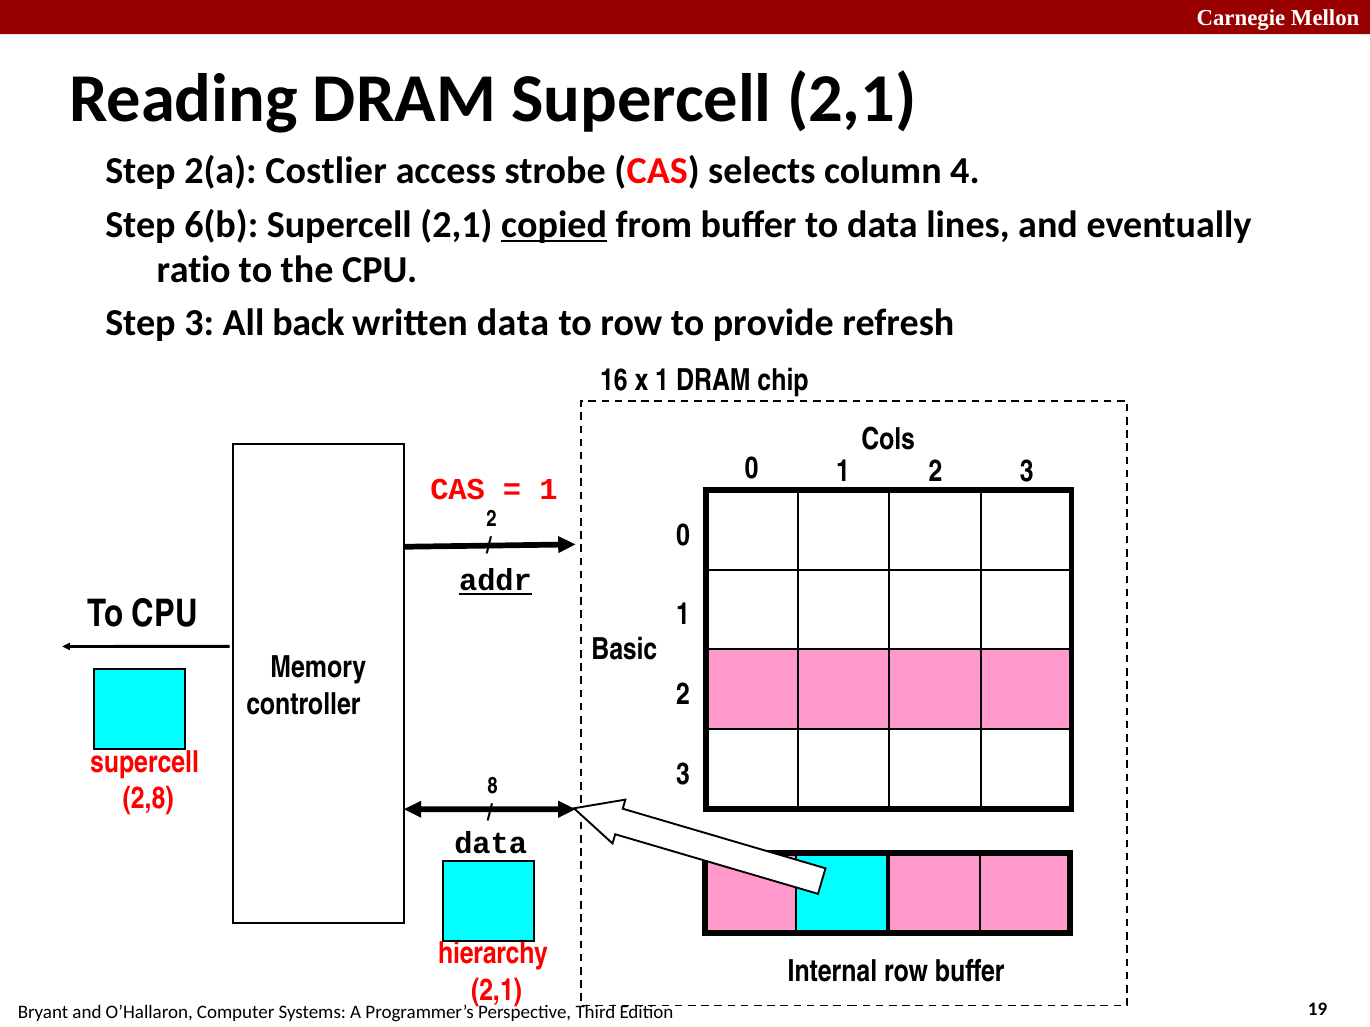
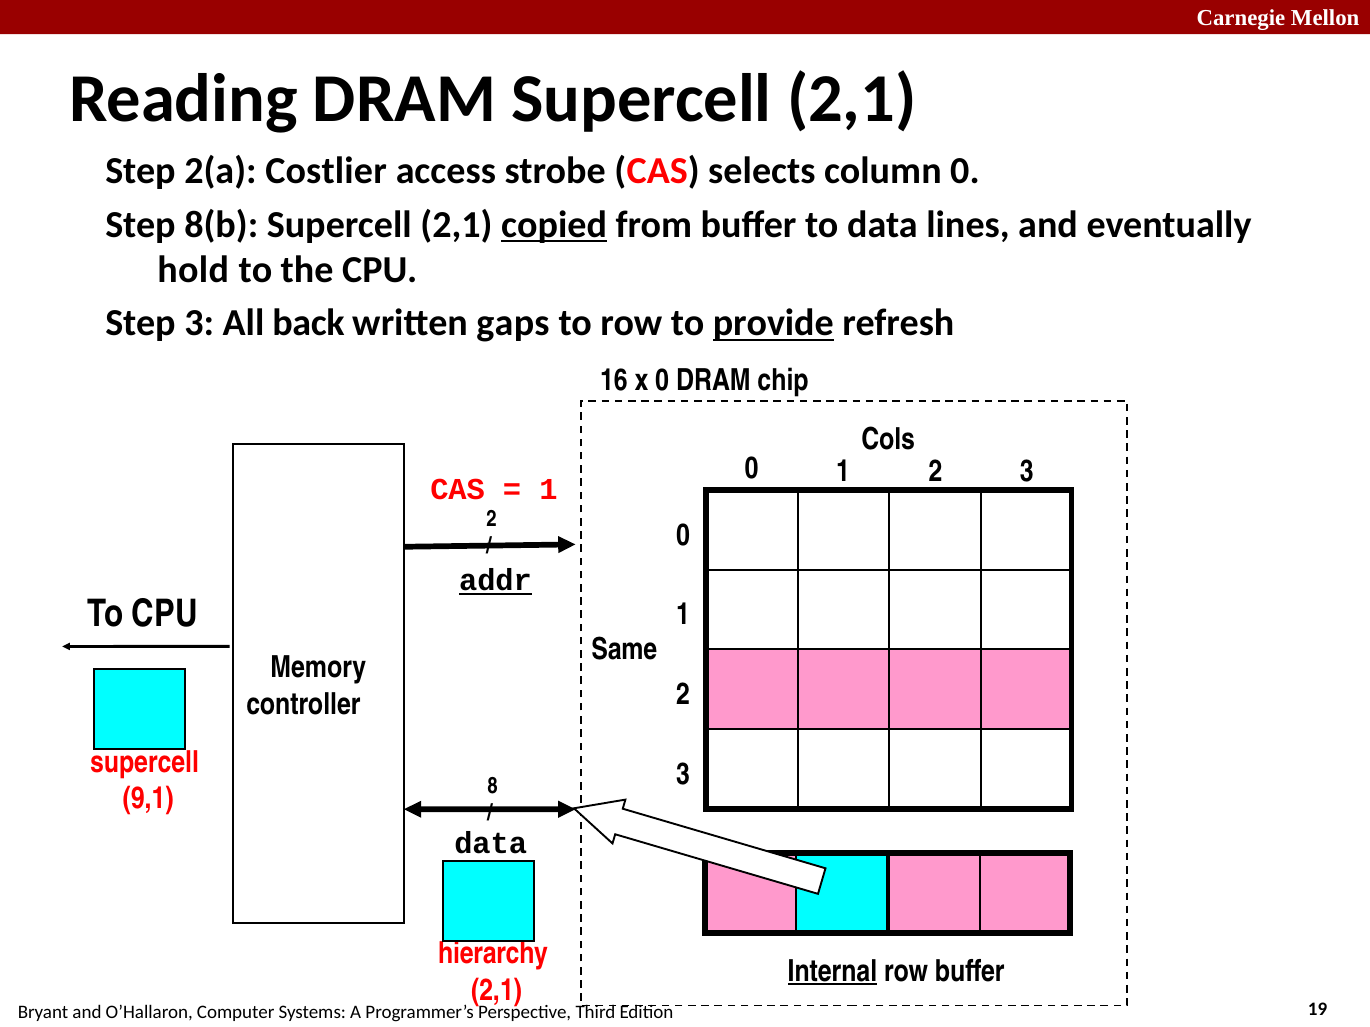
column 4: 4 -> 0
6(b: 6(b -> 8(b
ratio: ratio -> hold
written data: data -> gaps
provide underline: none -> present
x 1: 1 -> 0
Basic: Basic -> Same
2,8: 2,8 -> 9,1
Internal underline: none -> present
